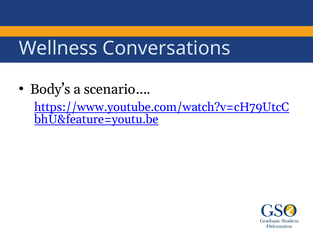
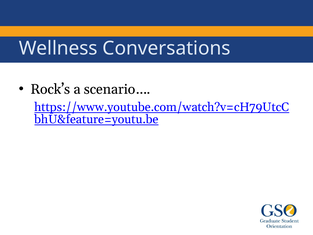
Body’s: Body’s -> Rock’s
